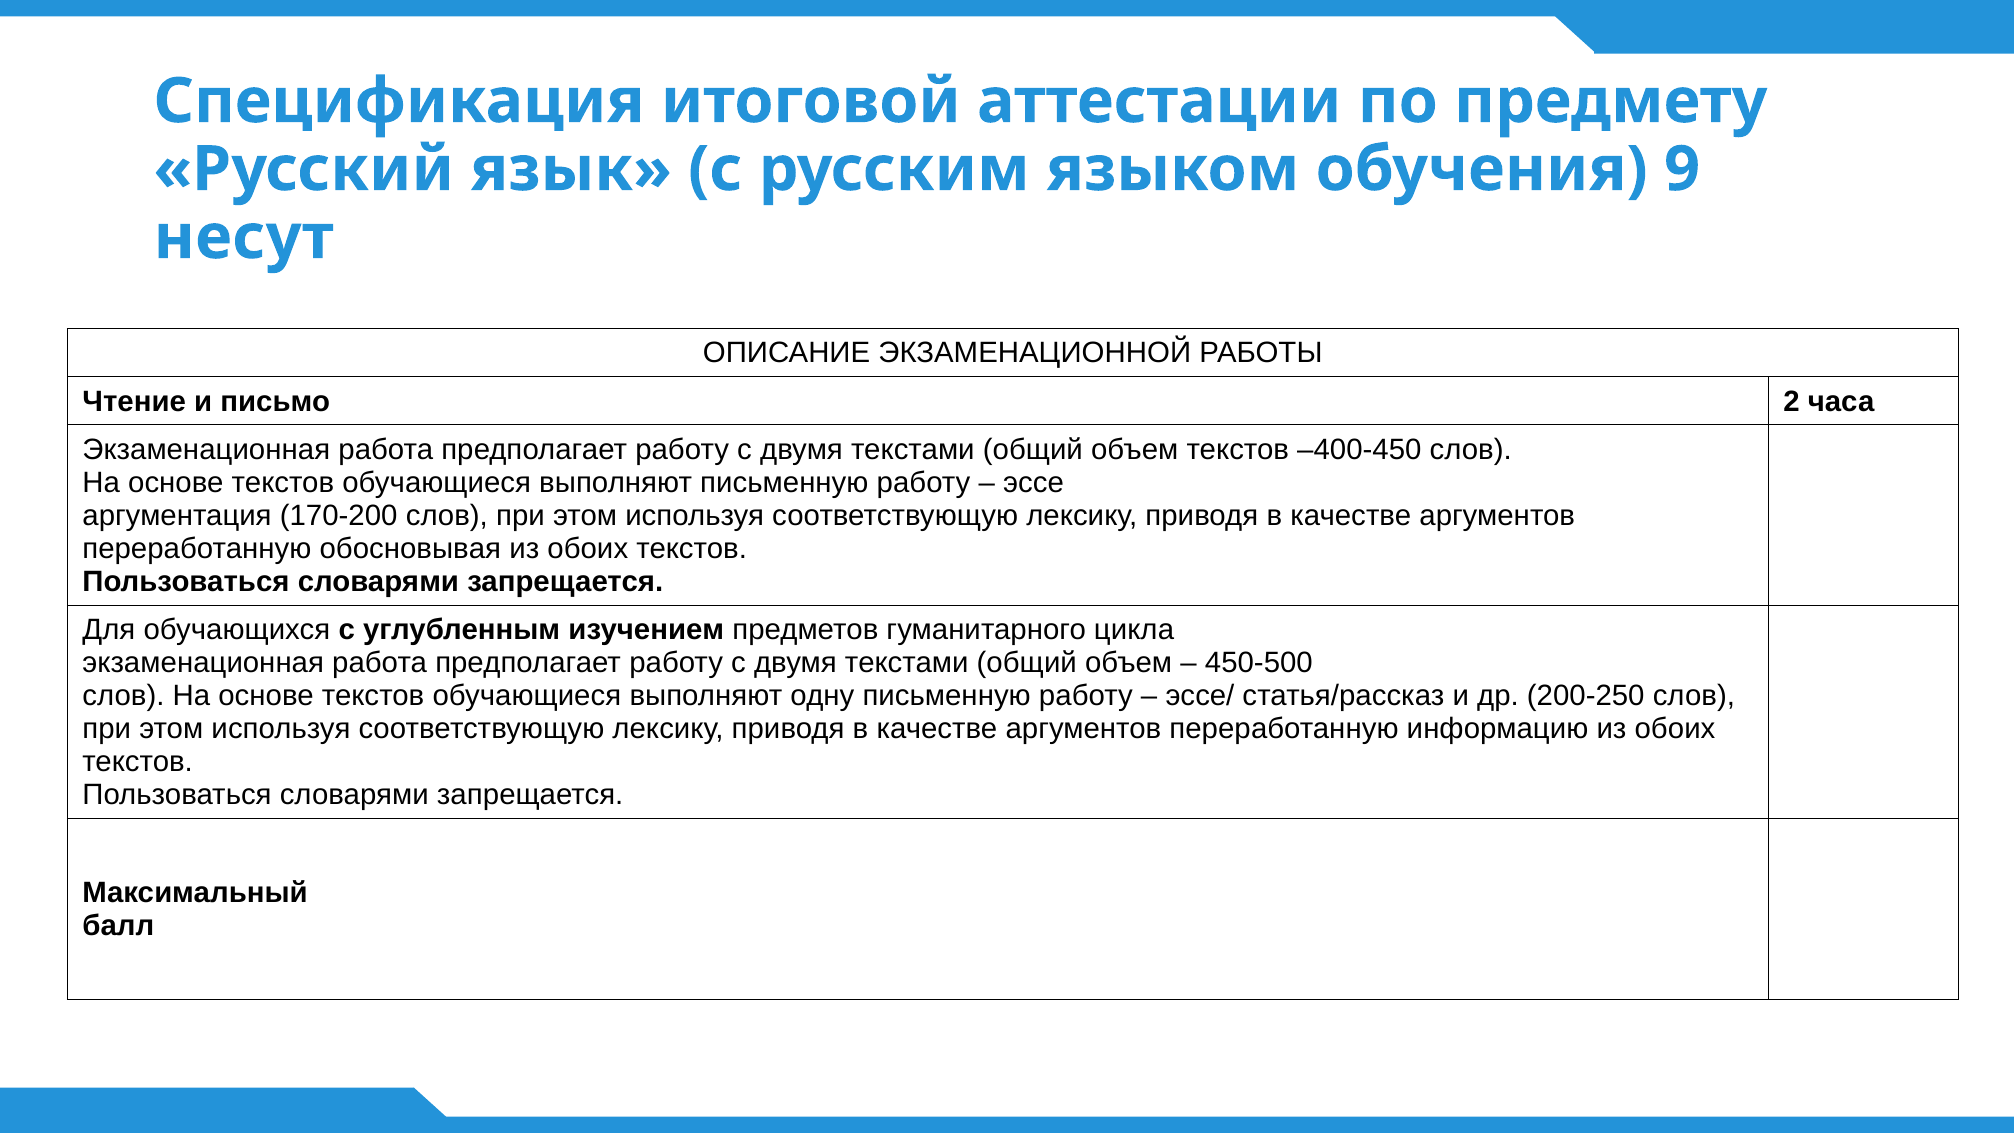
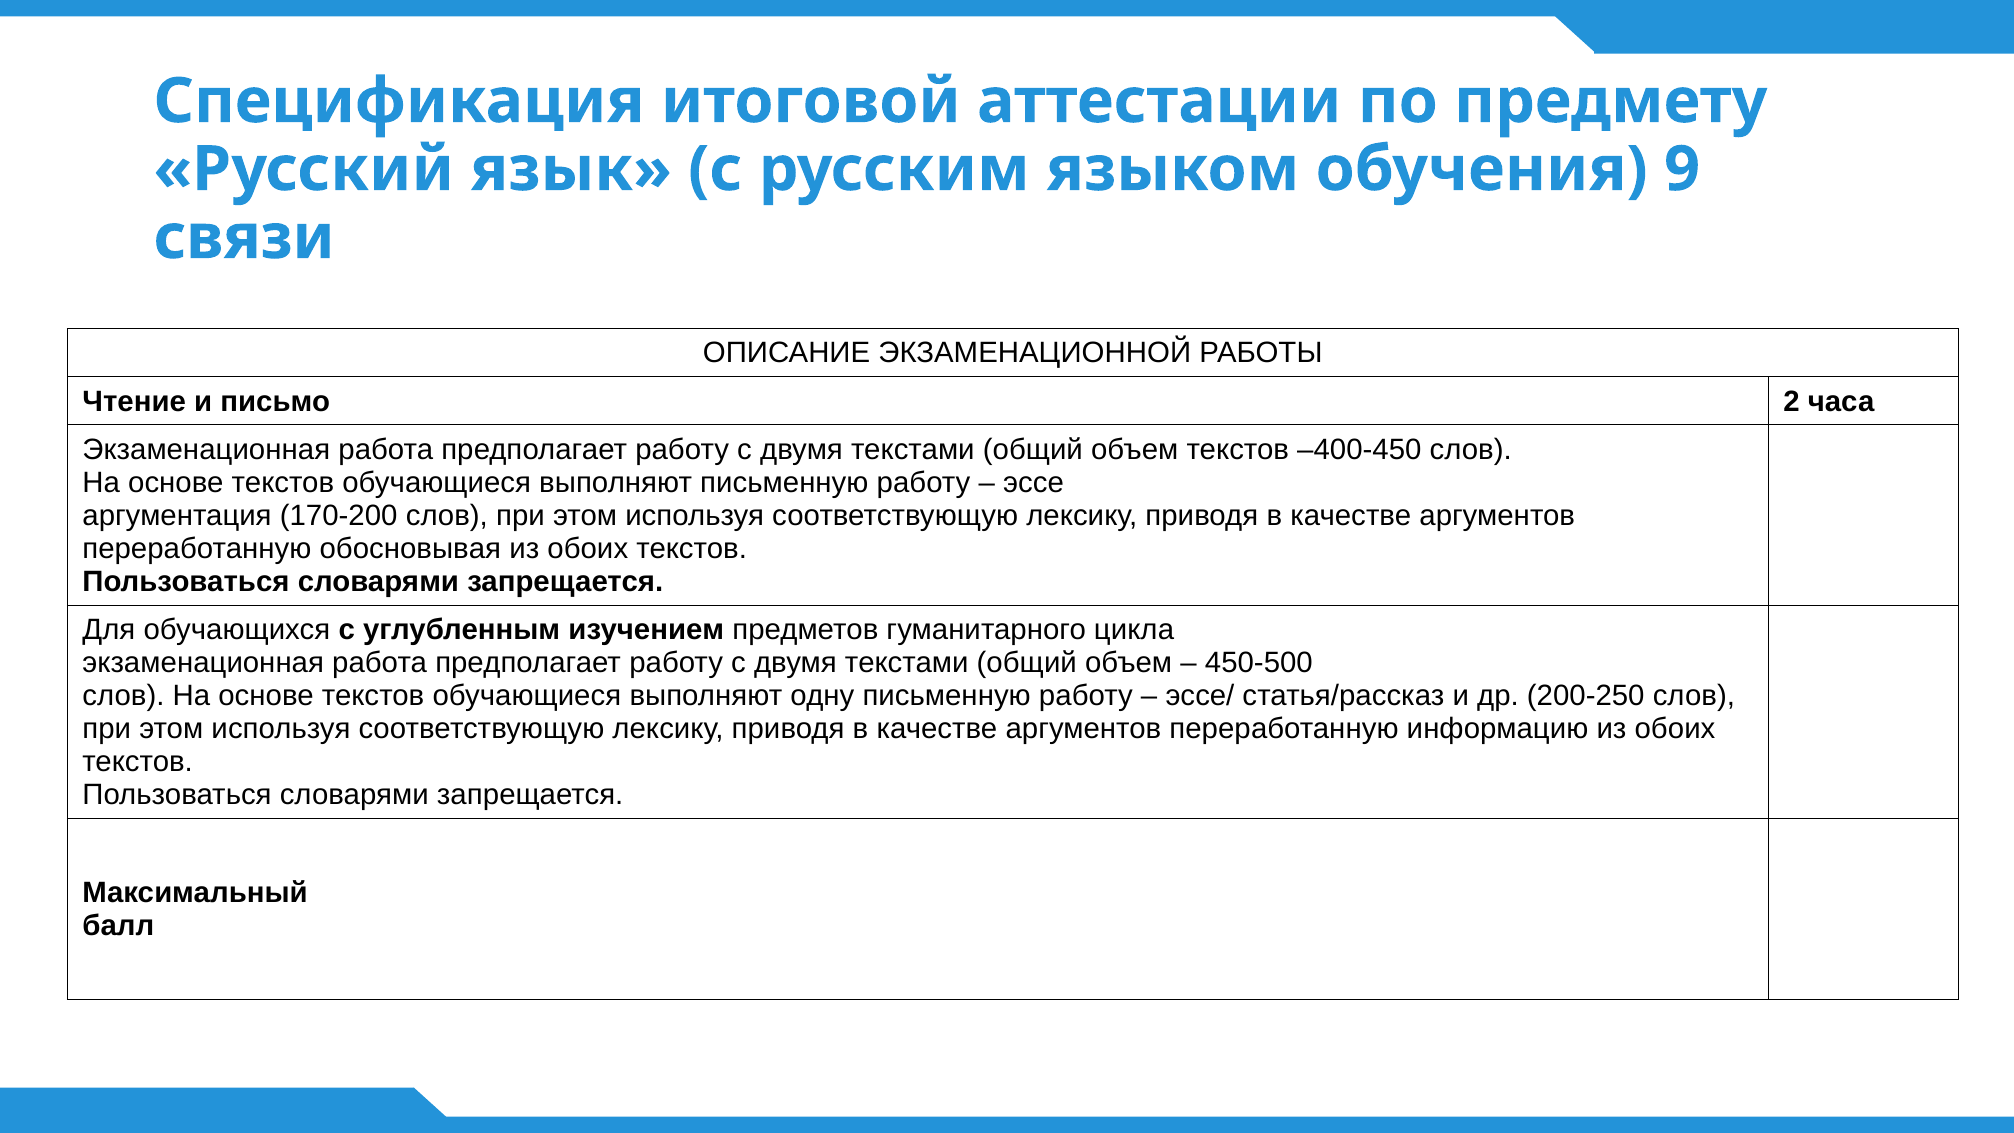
несут: несут -> связи
